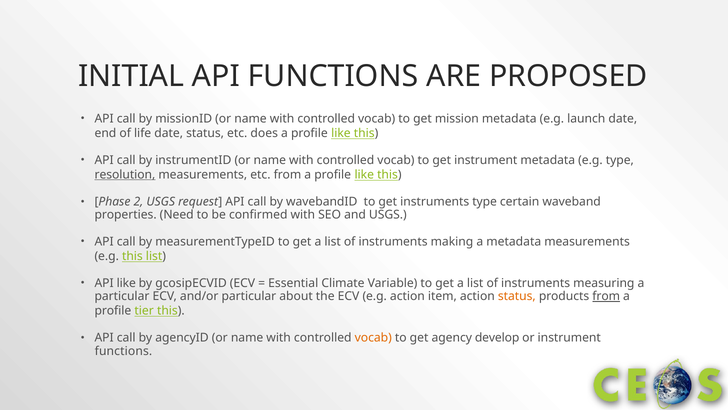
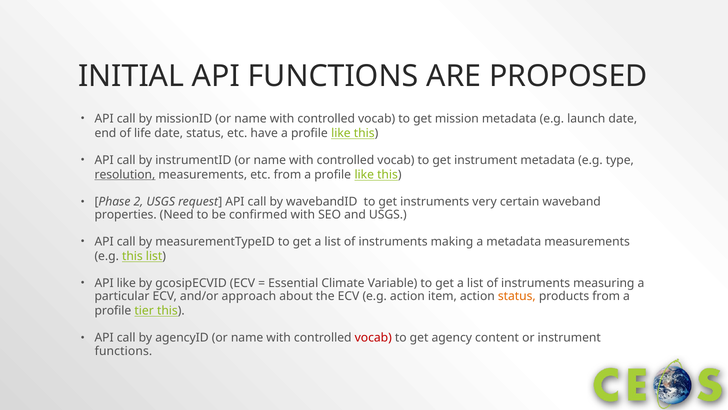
does: does -> have
instruments type: type -> very
and/or particular: particular -> approach
from at (606, 296) underline: present -> none
vocab at (373, 338) colour: orange -> red
develop: develop -> content
